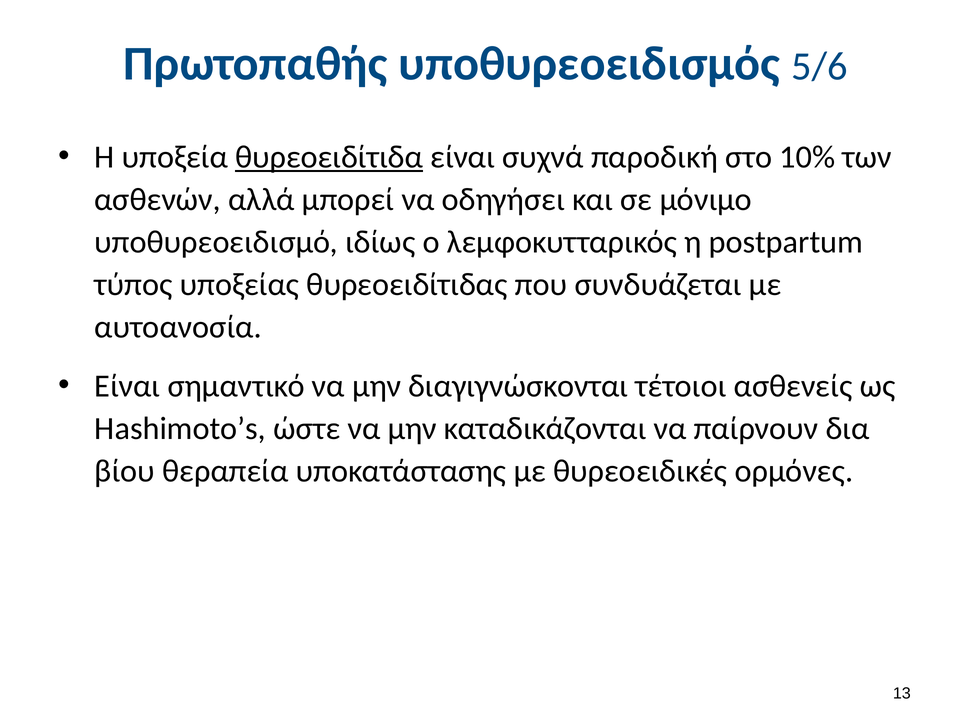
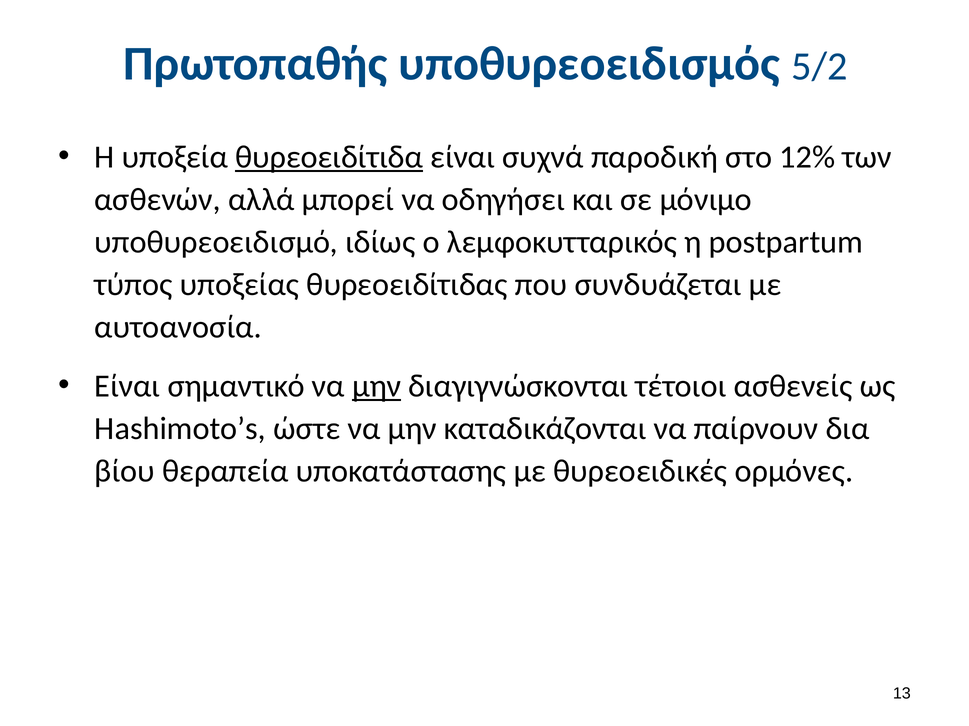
5/6: 5/6 -> 5/2
10%: 10% -> 12%
μην at (377, 386) underline: none -> present
